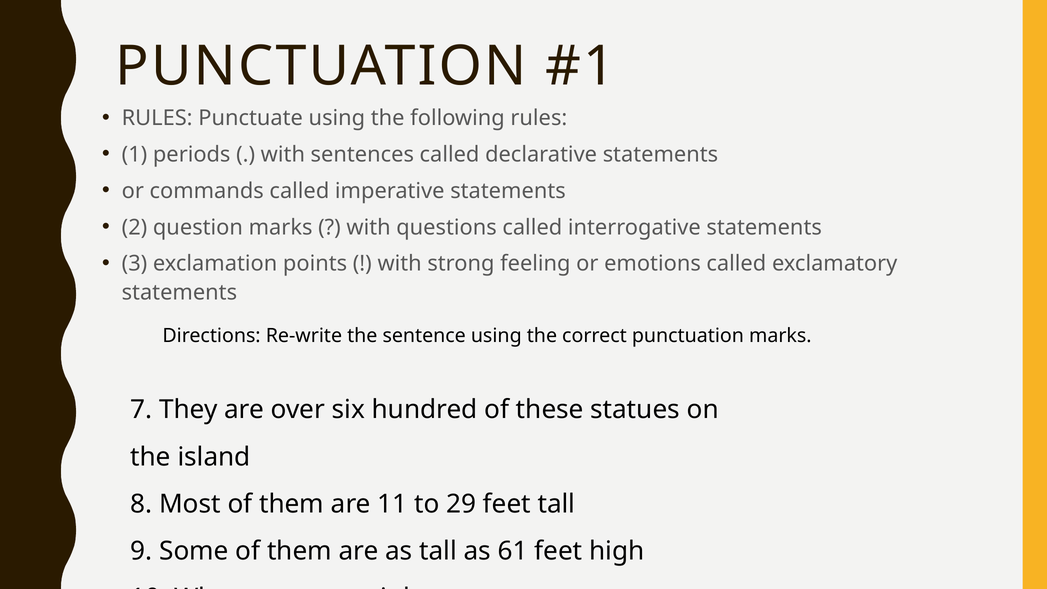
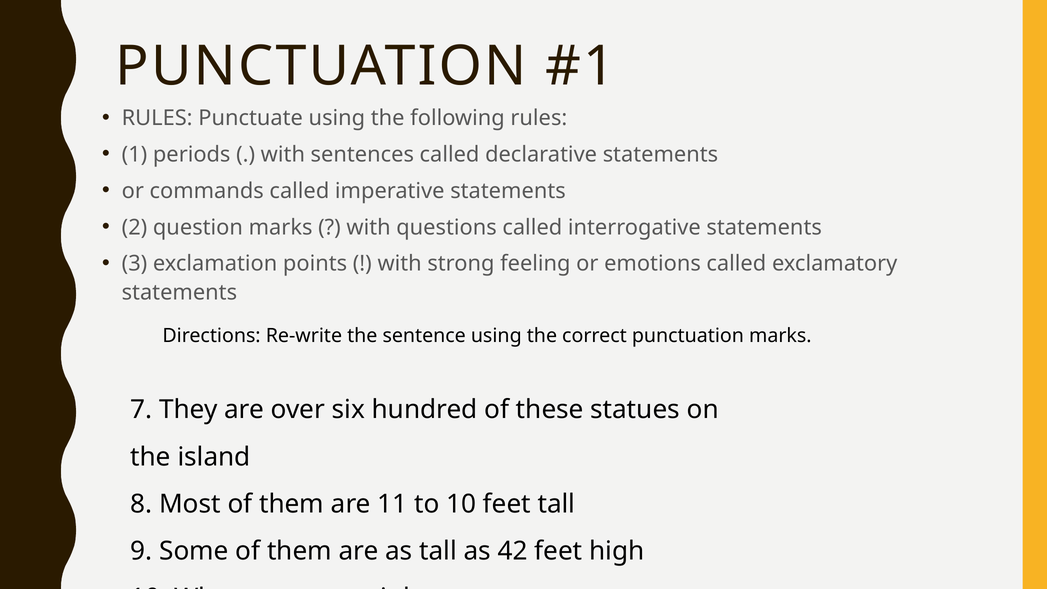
to 29: 29 -> 10
61: 61 -> 42
